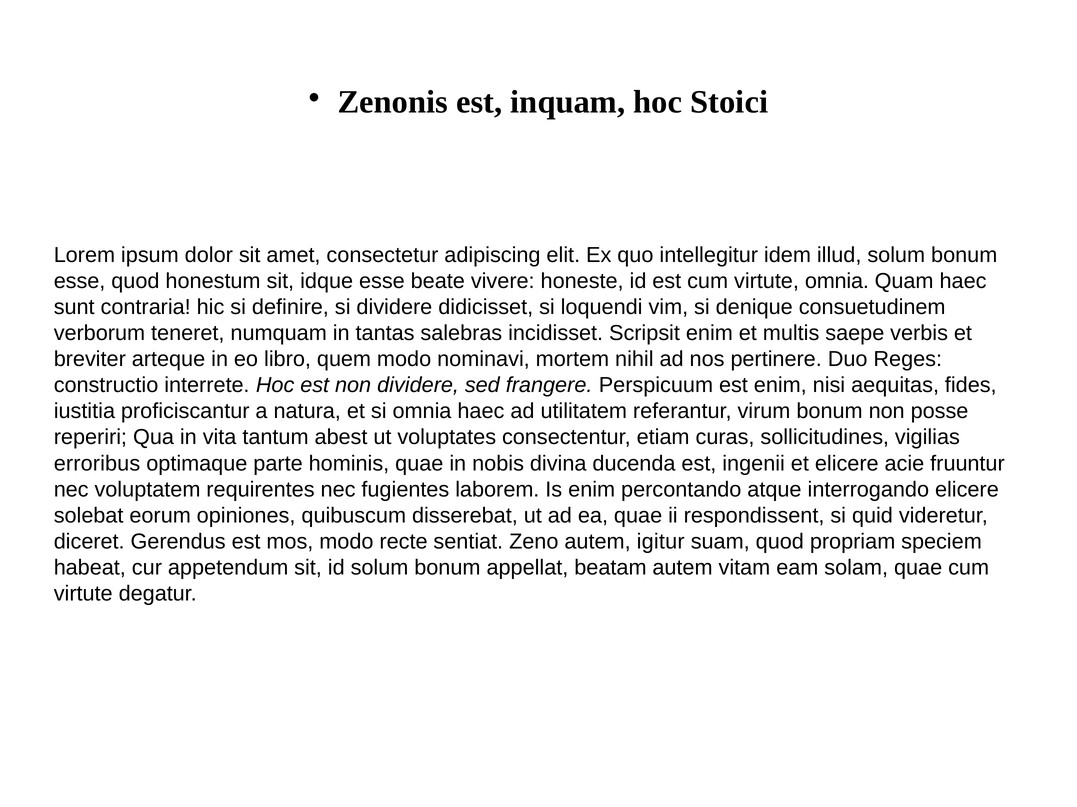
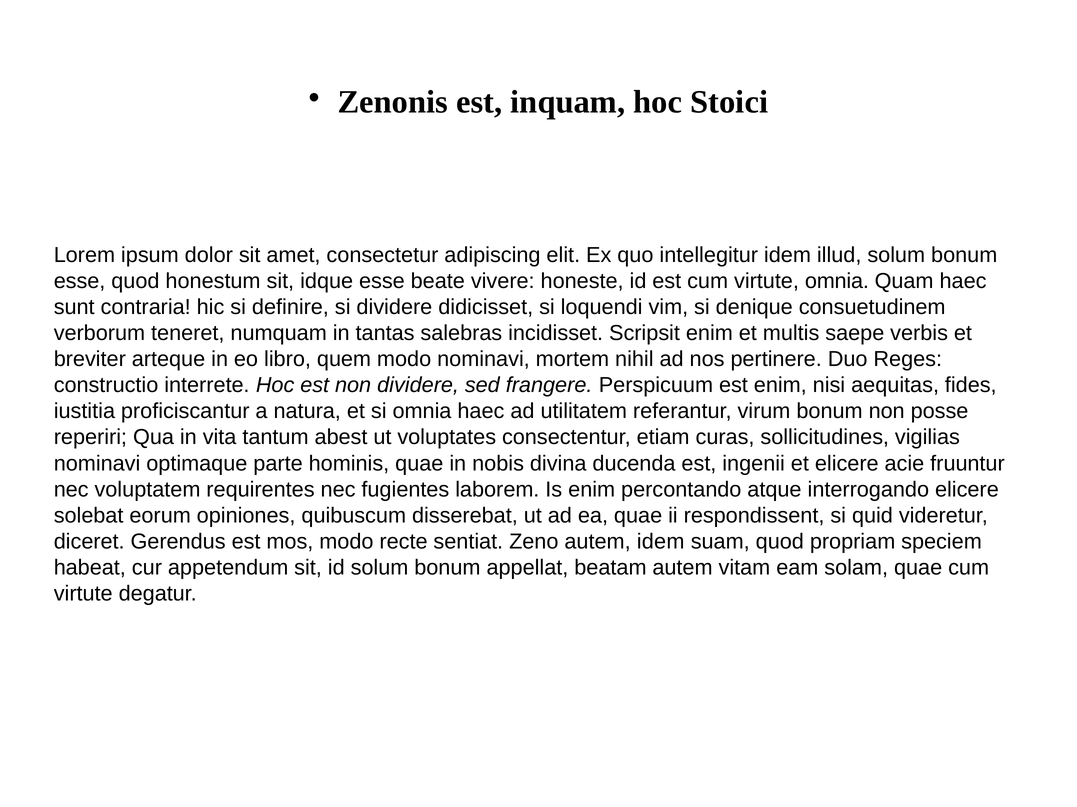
erroribus at (97, 464): erroribus -> nominavi
autem igitur: igitur -> idem
